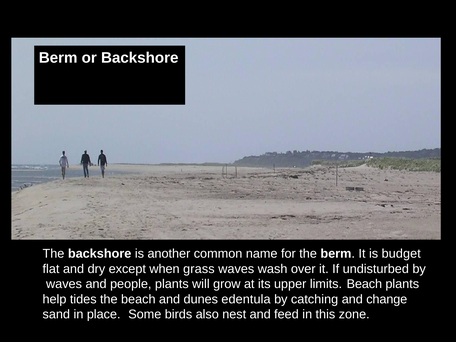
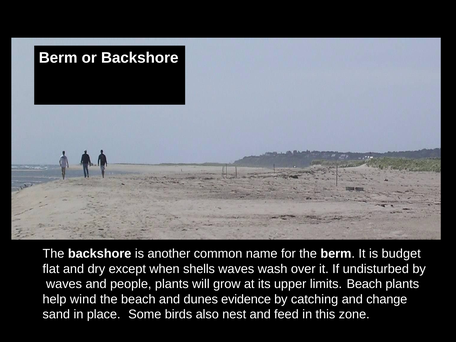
grass: grass -> shells
tides: tides -> wind
edentula: edentula -> evidence
